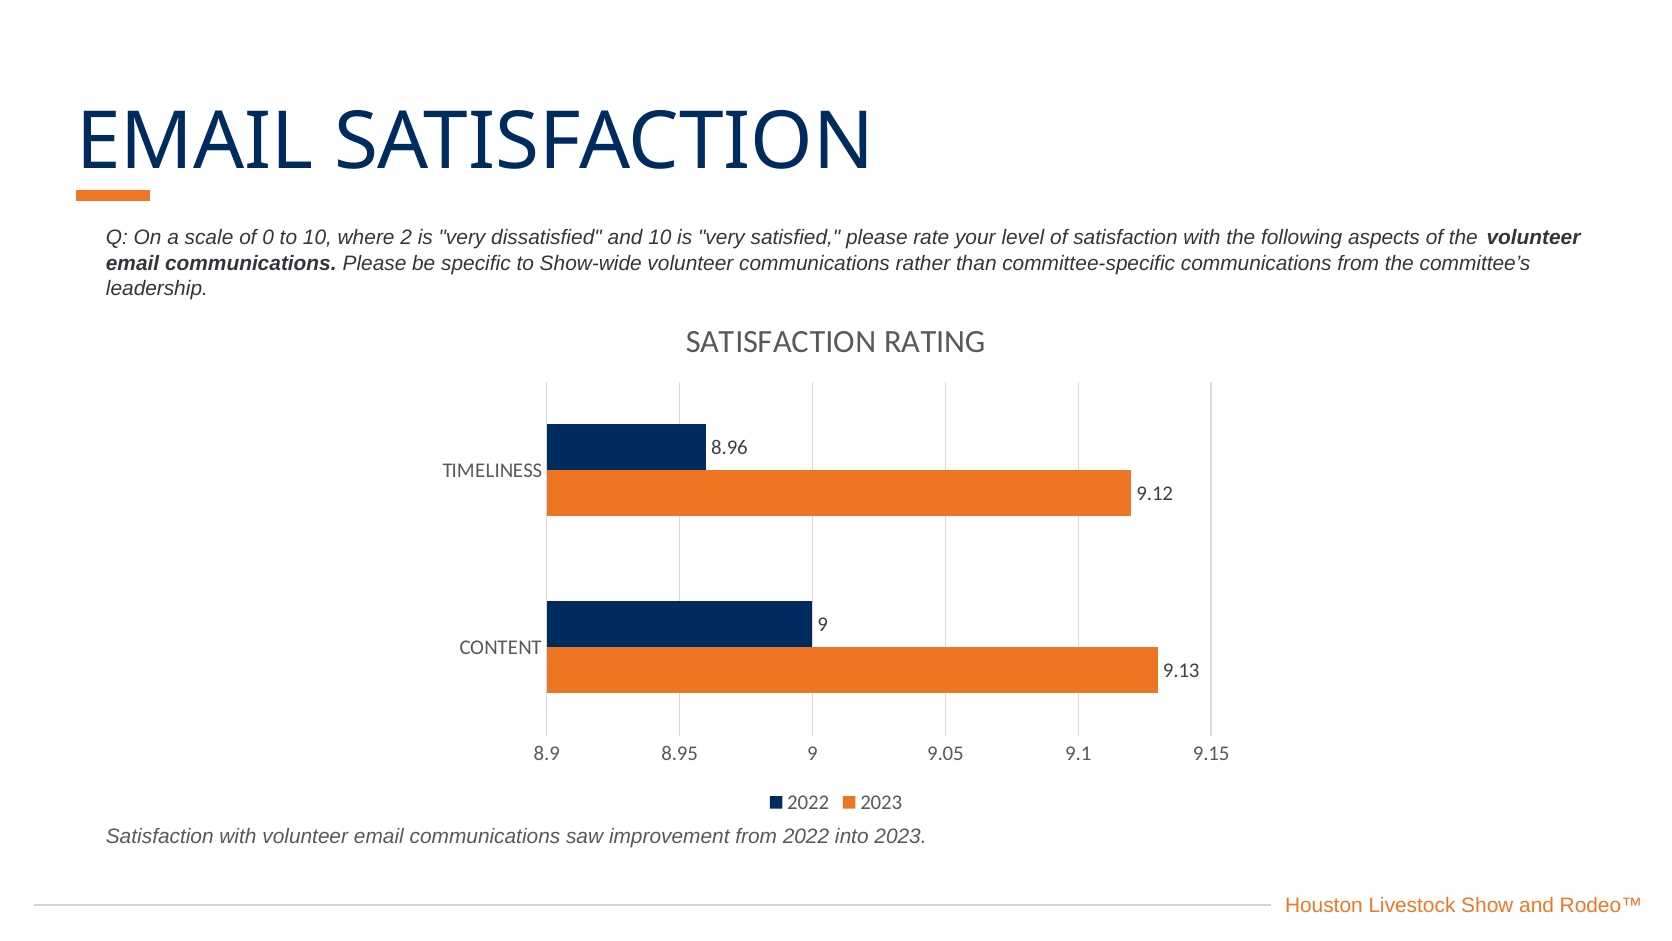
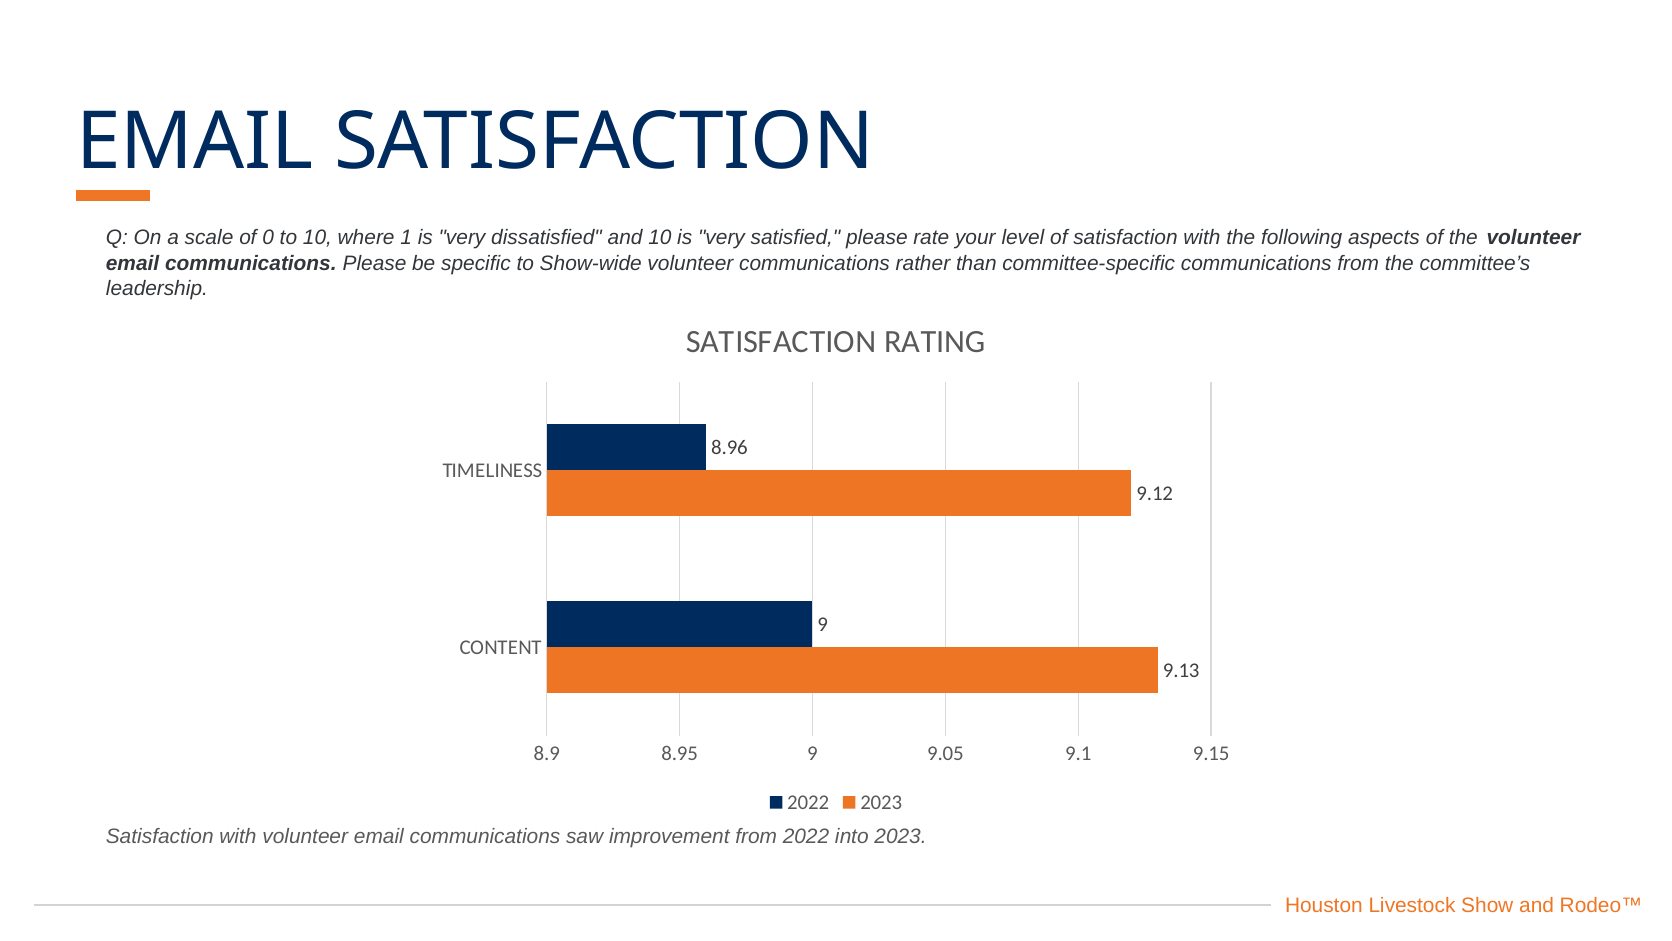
2: 2 -> 1
